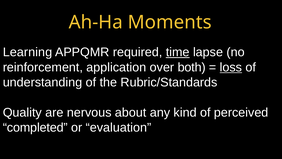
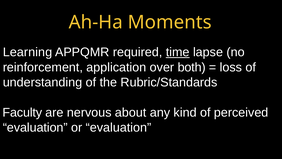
loss underline: present -> none
Quality: Quality -> Faculty
completed at (35, 127): completed -> evaluation
